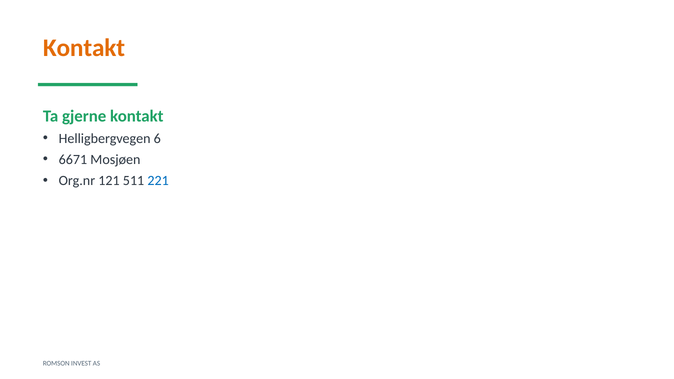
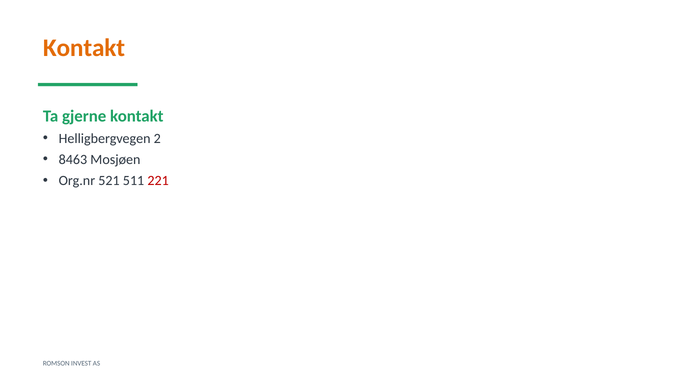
6: 6 -> 2
6671: 6671 -> 8463
121: 121 -> 521
221 colour: blue -> red
